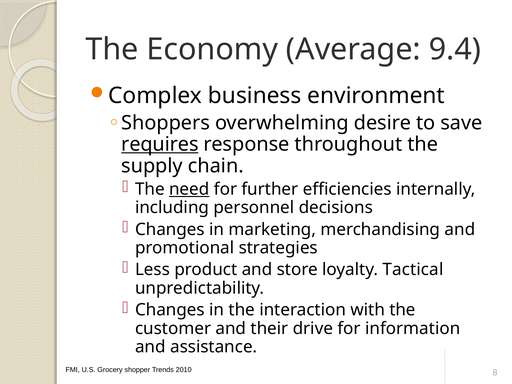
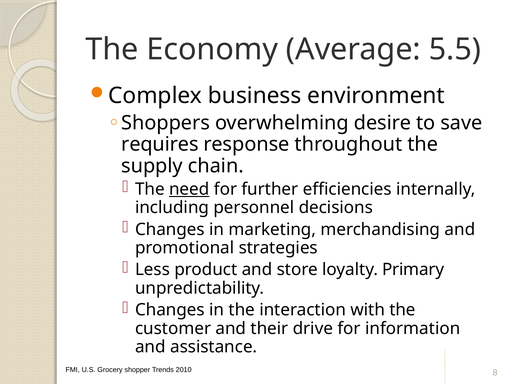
9.4: 9.4 -> 5.5
requires underline: present -> none
Tactical: Tactical -> Primary
